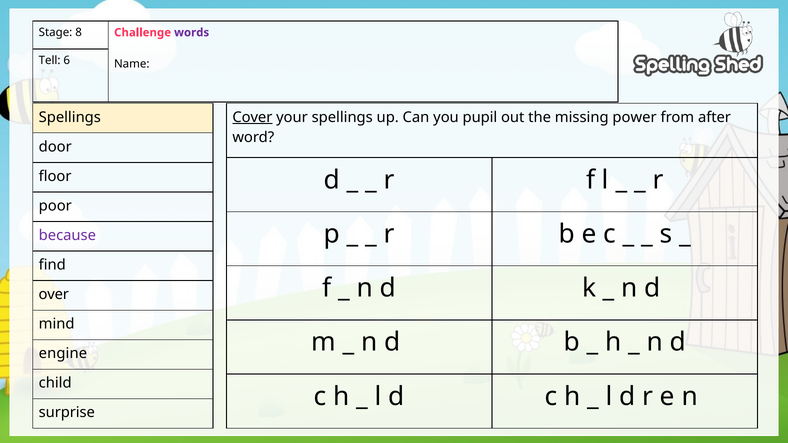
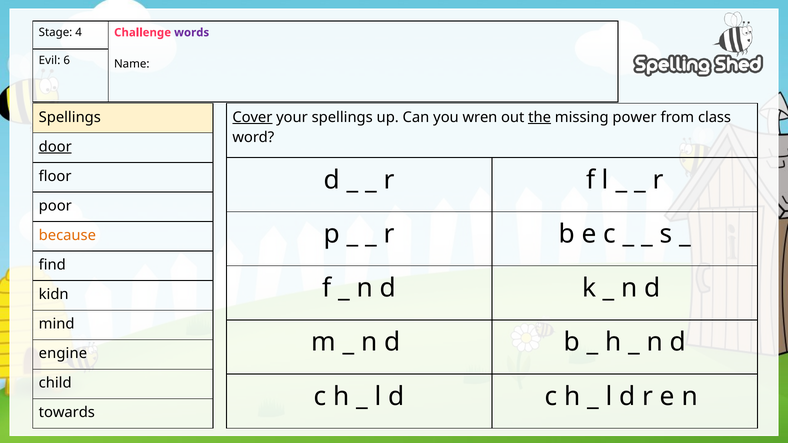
8: 8 -> 4
Tell: Tell -> Evil
pupil: pupil -> wren
the underline: none -> present
after: after -> class
door underline: none -> present
because colour: purple -> orange
over: over -> kidn
surprise: surprise -> towards
